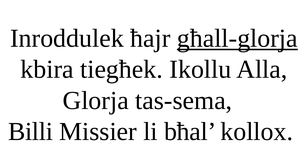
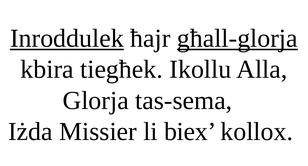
Inroddulek underline: none -> present
Billi: Billi -> Iżda
bħal: bħal -> biex
